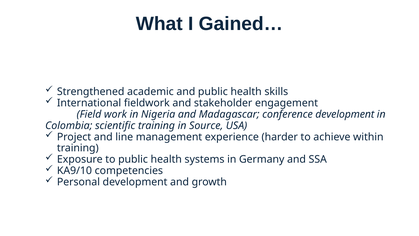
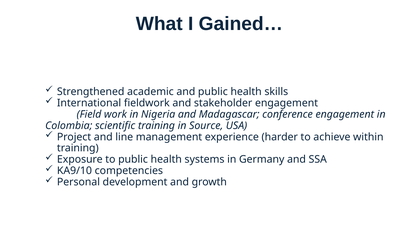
conference development: development -> engagement
